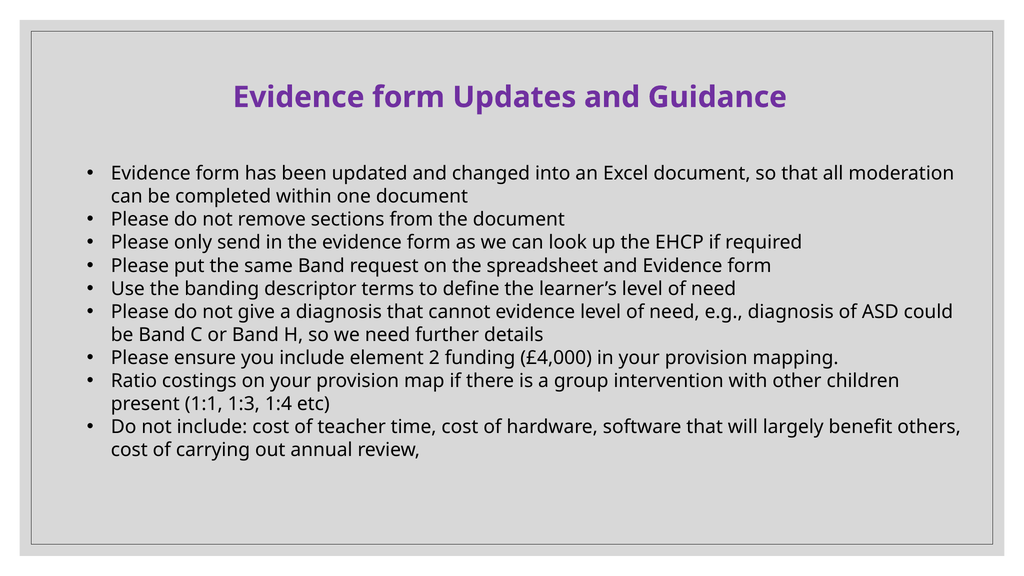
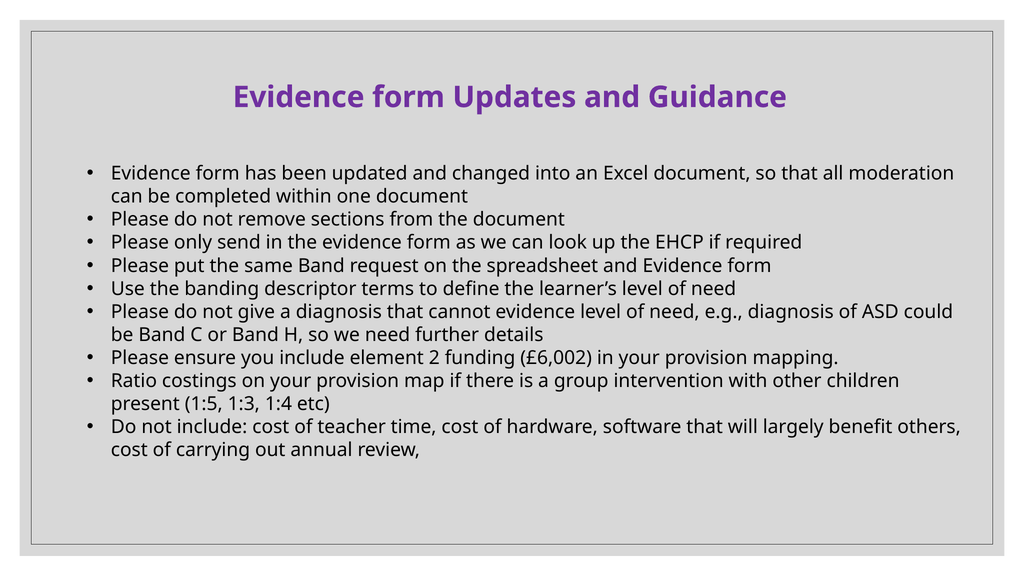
£4,000: £4,000 -> £6,002
1:1: 1:1 -> 1:5
